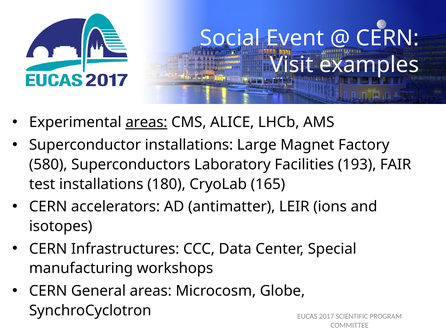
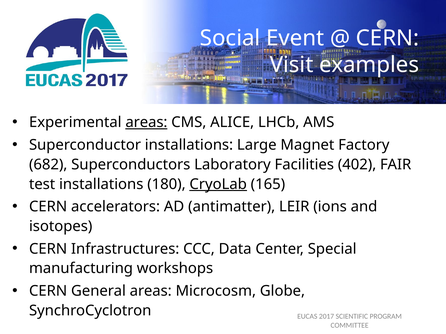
580: 580 -> 682
193: 193 -> 402
CryoLab underline: none -> present
